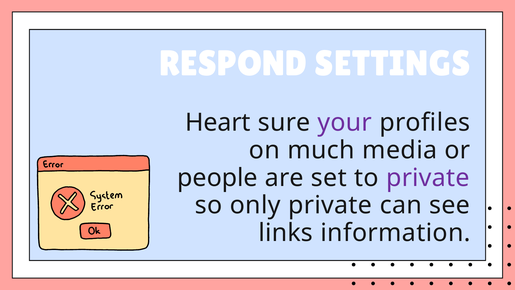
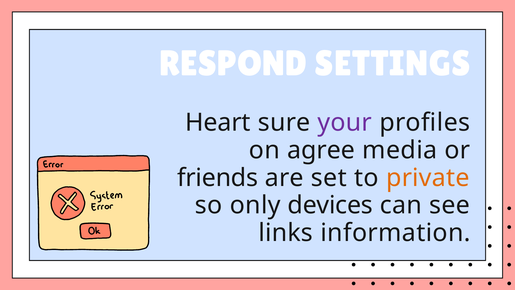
much: much -> agree
people: people -> friends
private at (428, 178) colour: purple -> orange
only private: private -> devices
